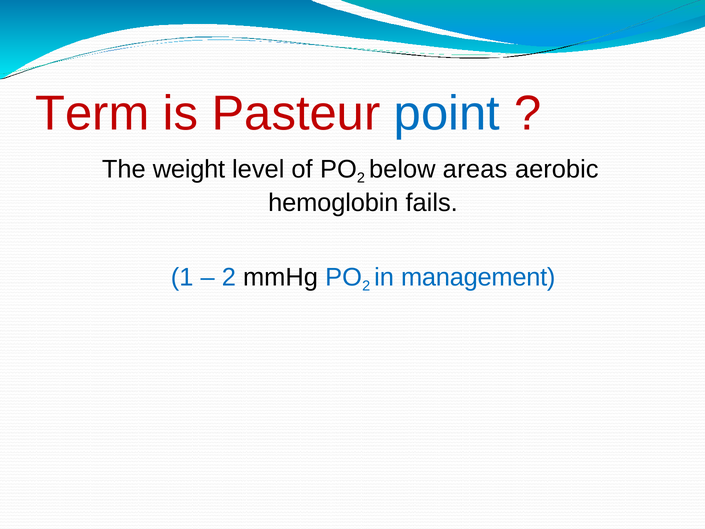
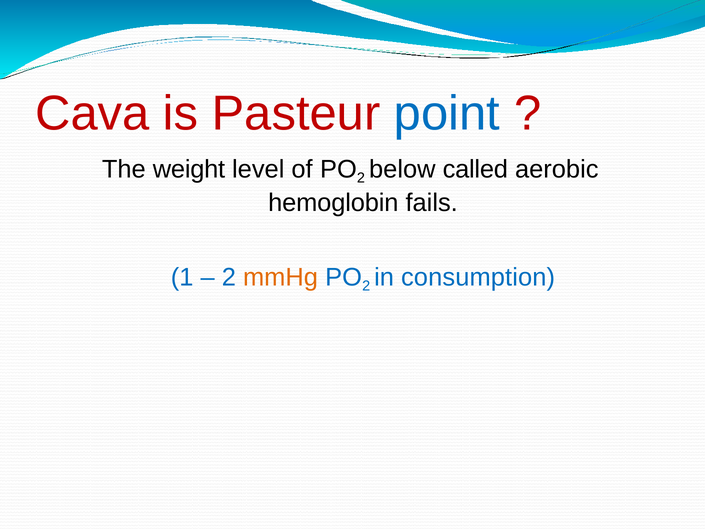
Term: Term -> Cava
areas: areas -> called
mmHg colour: black -> orange
management: management -> consumption
